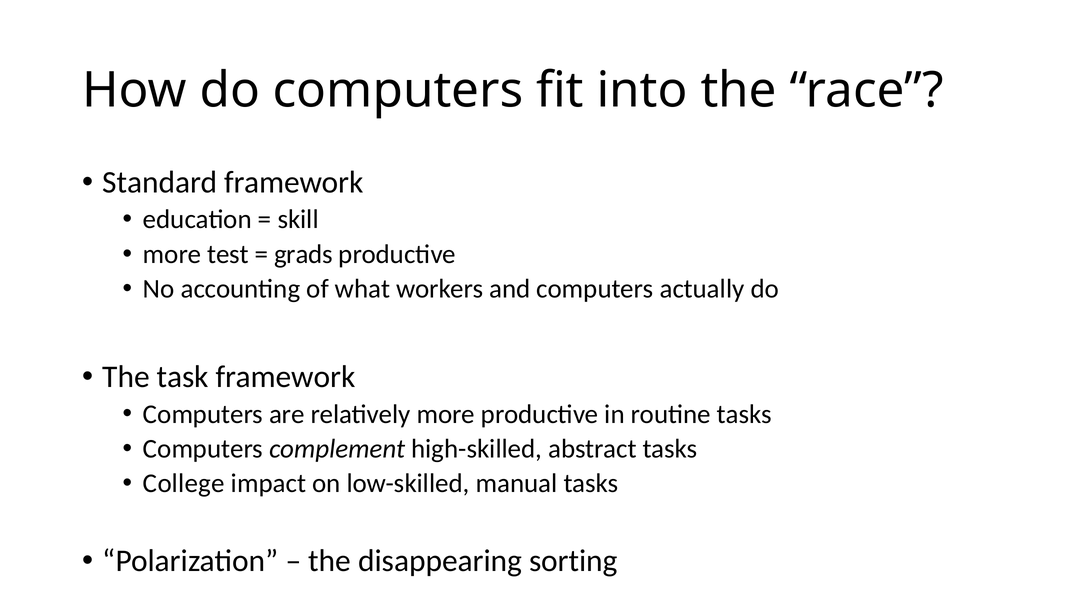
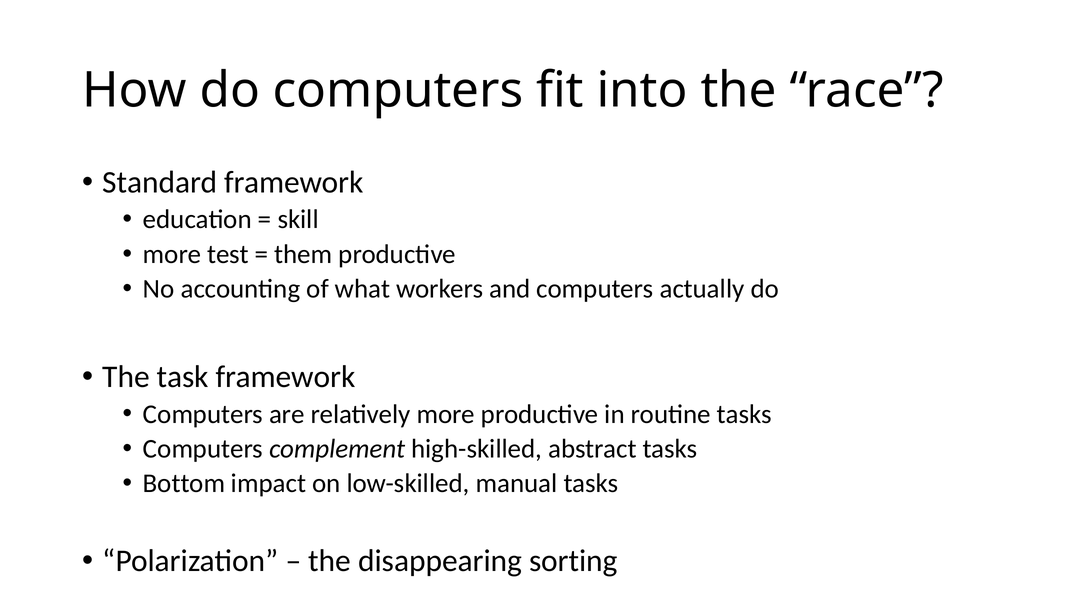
grads: grads -> them
College: College -> Bottom
